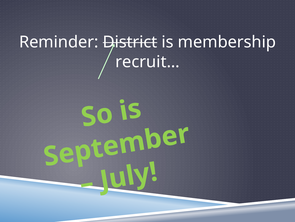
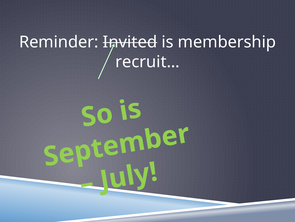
District: District -> Invited
